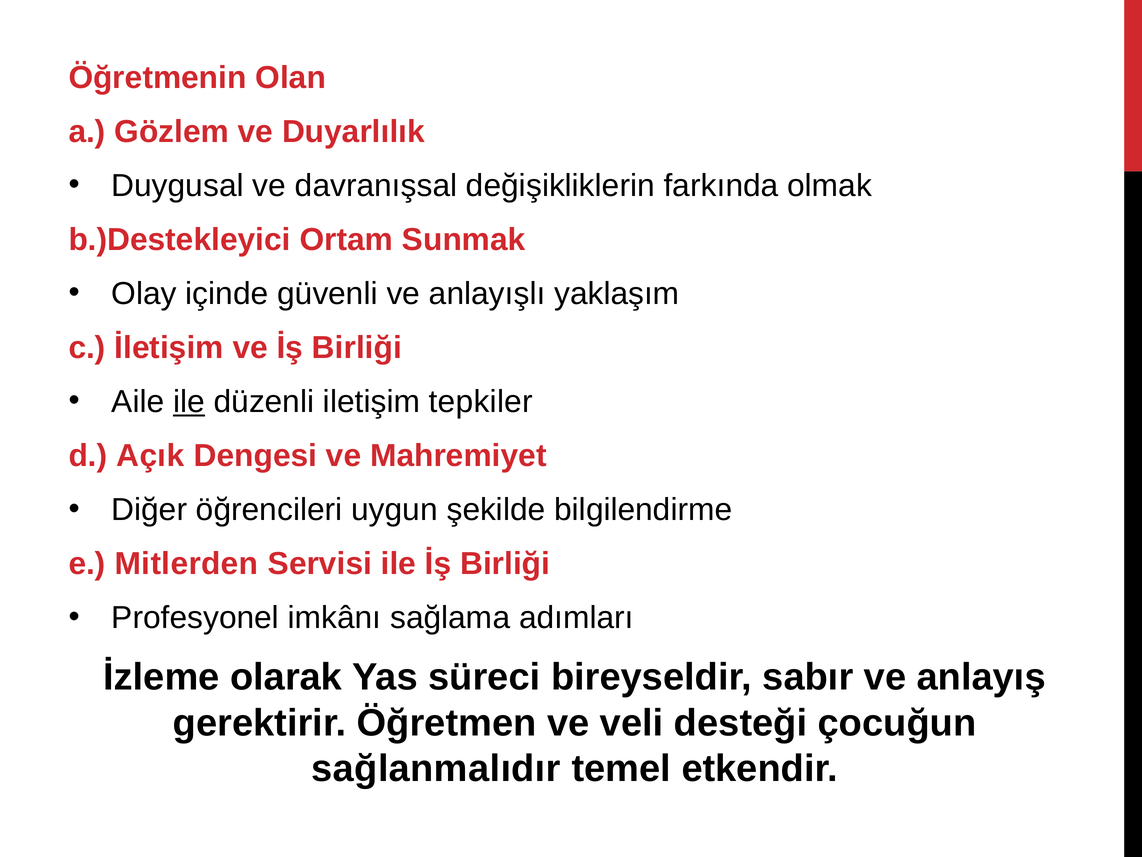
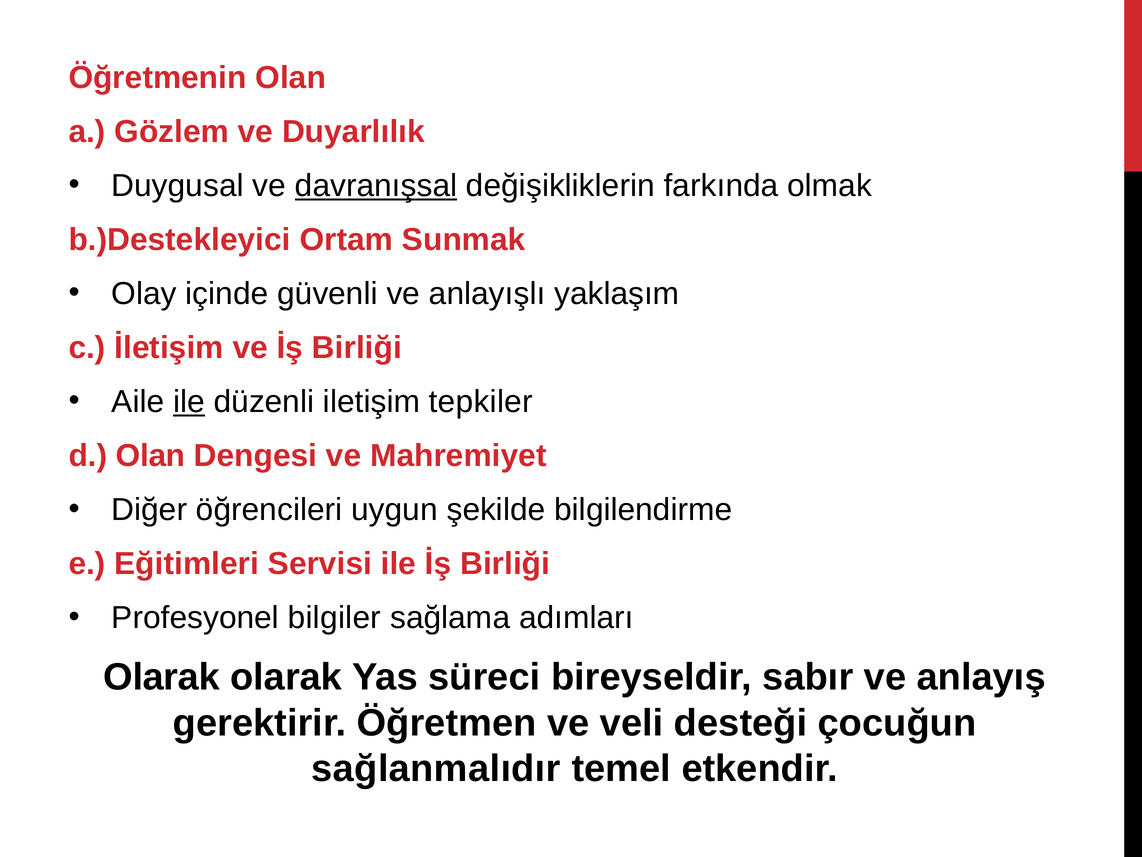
davranışsal underline: none -> present
d Açık: Açık -> Olan
Mitlerden: Mitlerden -> Eğitimleri
imkânı: imkânı -> bilgiler
İzleme at (161, 677): İzleme -> Olarak
